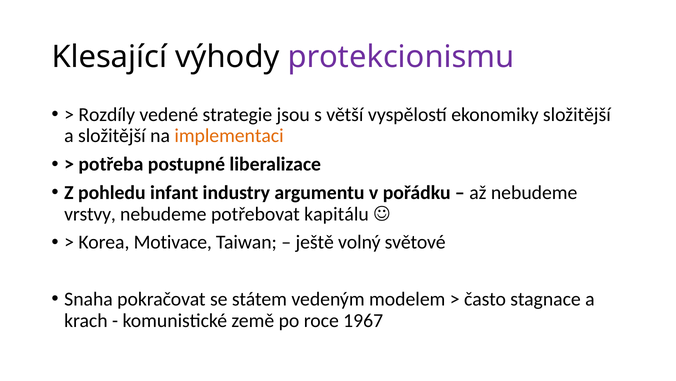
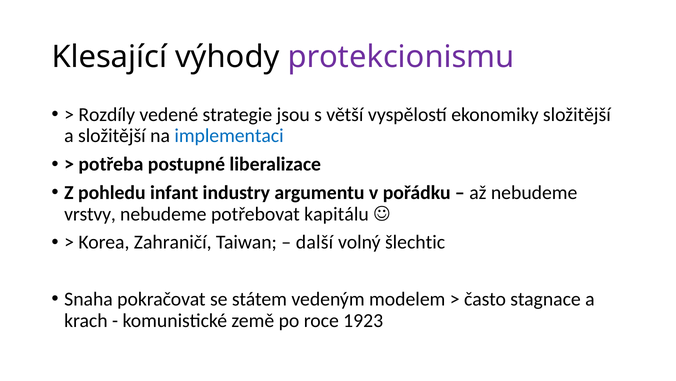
implementaci colour: orange -> blue
Motivace: Motivace -> Zahraničí
ještě: ještě -> další
světové: světové -> šlechtic
1967: 1967 -> 1923
